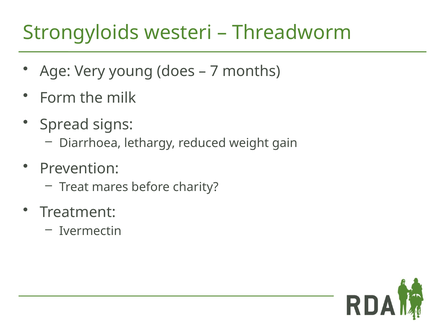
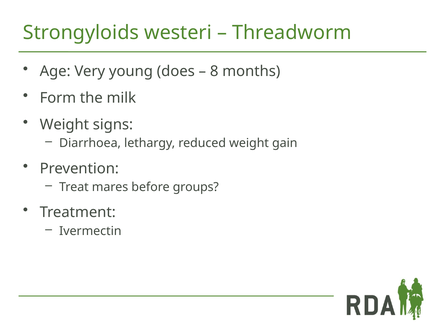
7: 7 -> 8
Spread at (64, 125): Spread -> Weight
charity: charity -> groups
